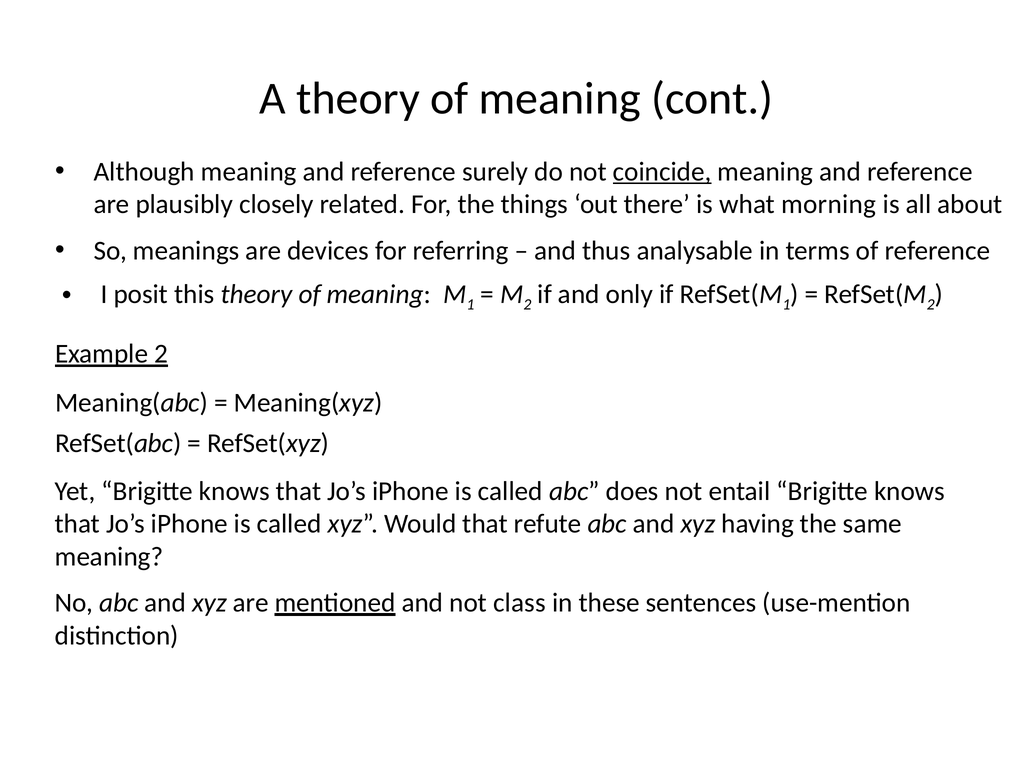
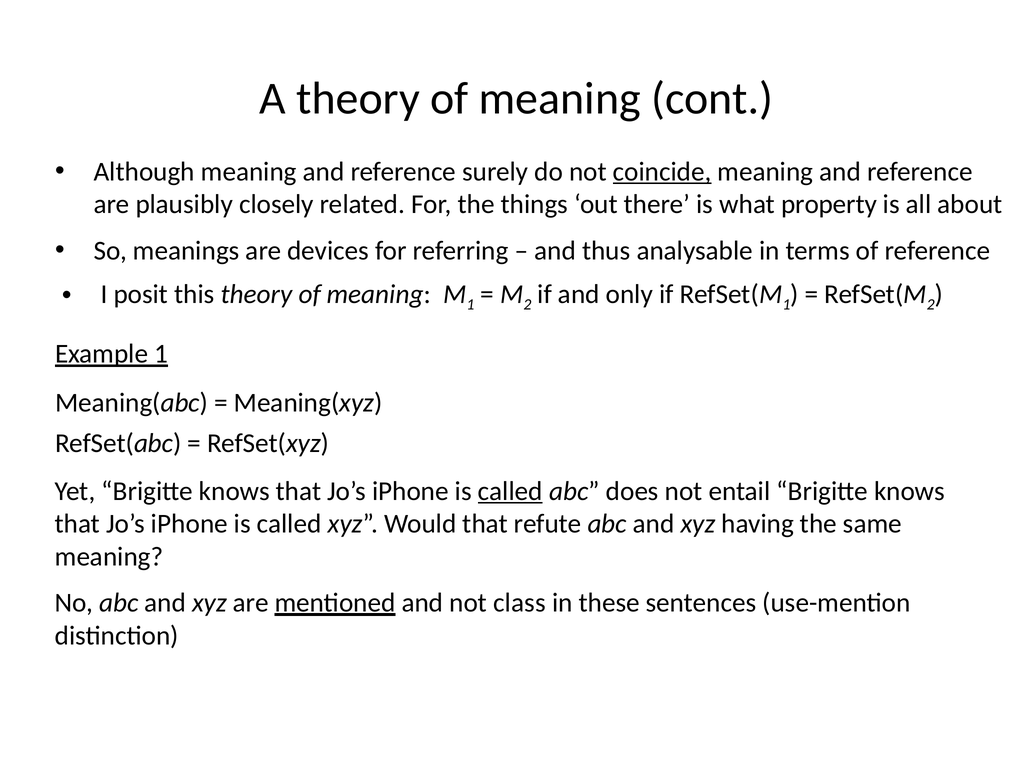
morning: morning -> property
Example 2: 2 -> 1
called at (510, 491) underline: none -> present
